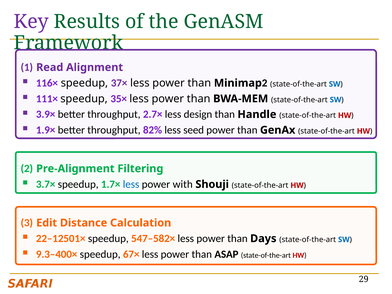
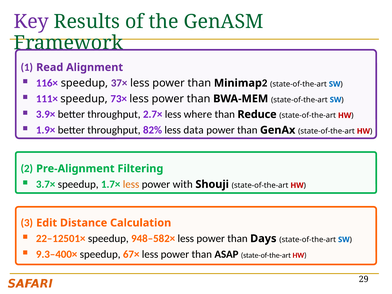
35×: 35× -> 73×
design: design -> where
Handle: Handle -> Reduce
seed: seed -> data
less at (131, 184) colour: blue -> orange
547–582×: 547–582× -> 948–582×
